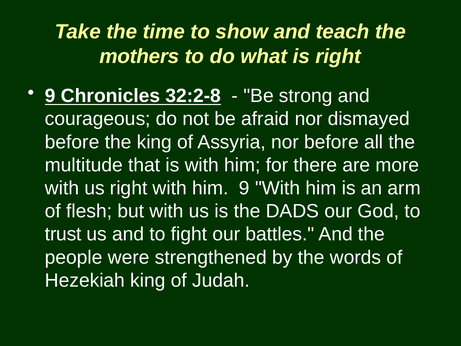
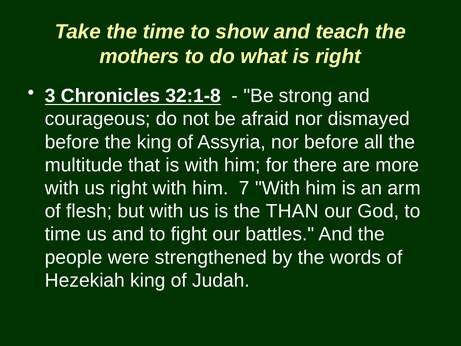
9 at (50, 96): 9 -> 3
32:2-8: 32:2-8 -> 32:1-8
him 9: 9 -> 7
DADS: DADS -> THAN
trust at (63, 234): trust -> time
